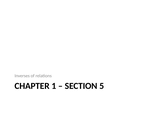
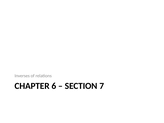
1: 1 -> 6
5: 5 -> 7
